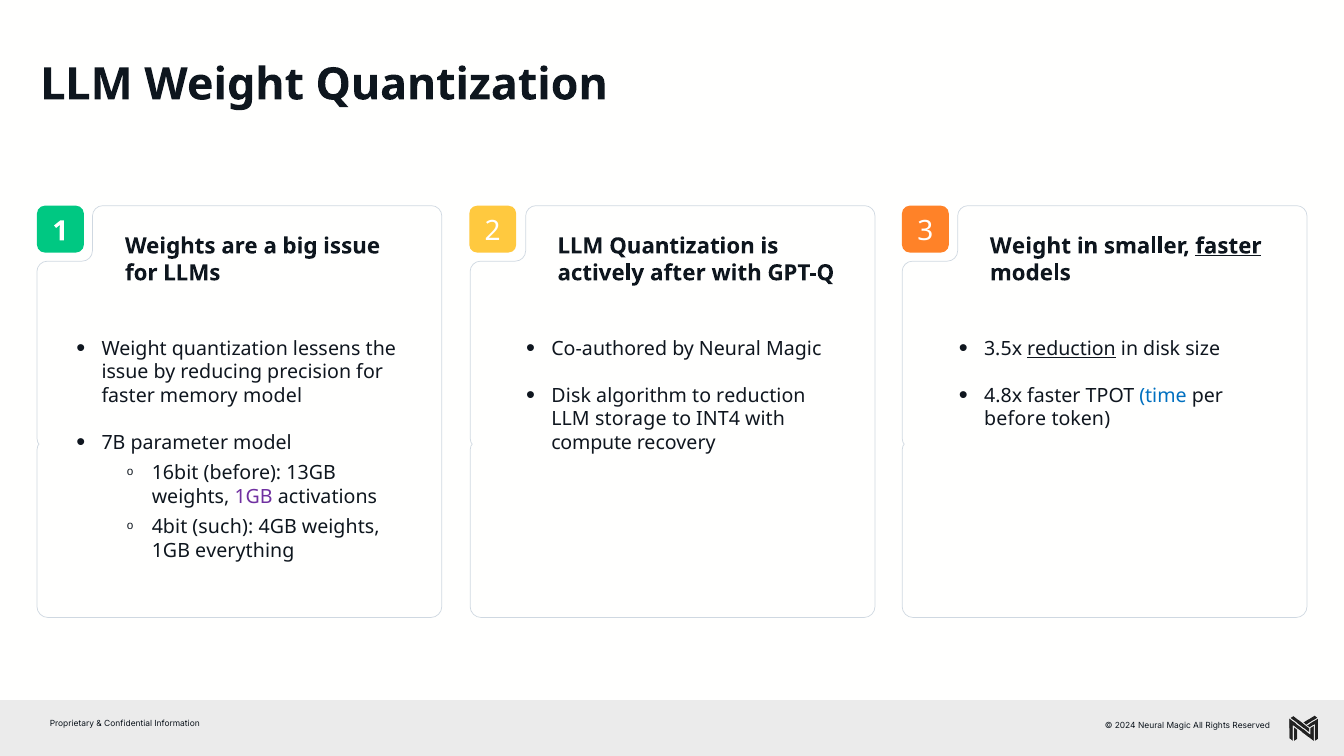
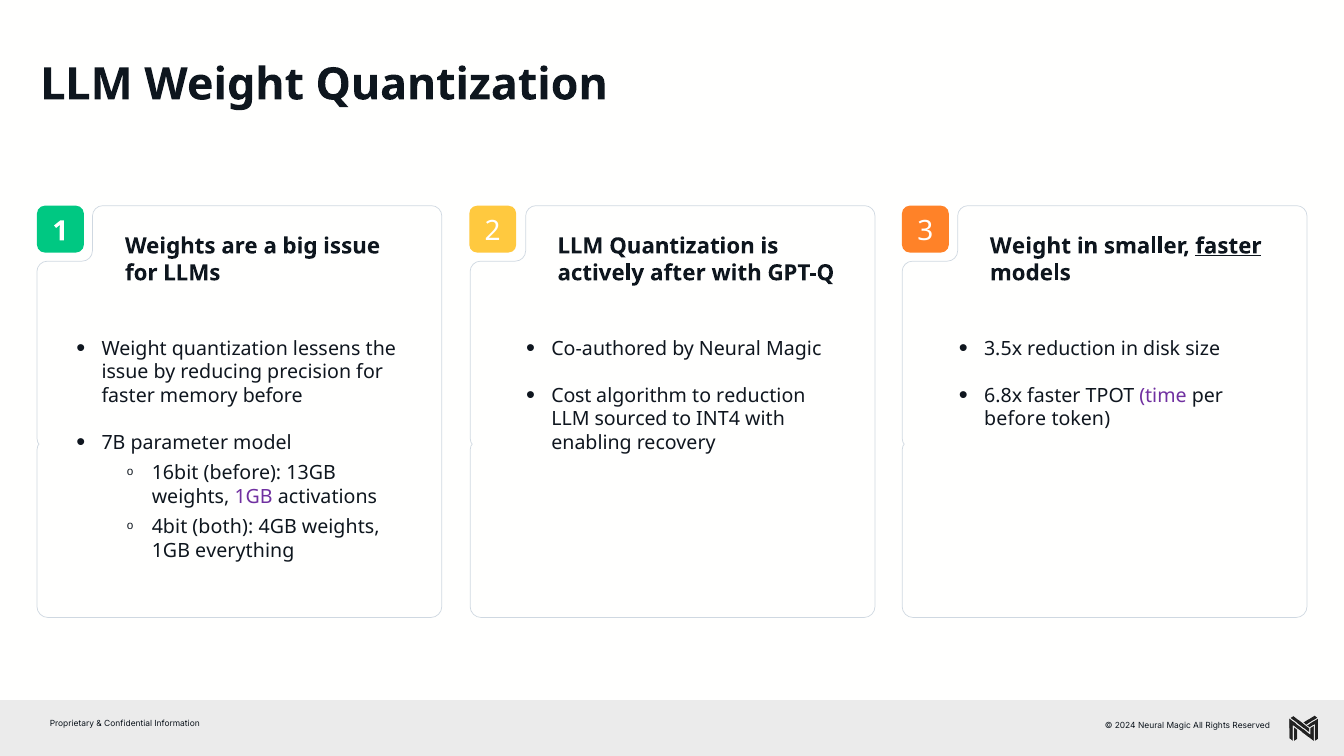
reduction at (1072, 349) underline: present -> none
Disk at (571, 396): Disk -> Cost
4.8x: 4.8x -> 6.8x
time colour: blue -> purple
memory model: model -> before
storage: storage -> sourced
compute: compute -> enabling
such: such -> both
